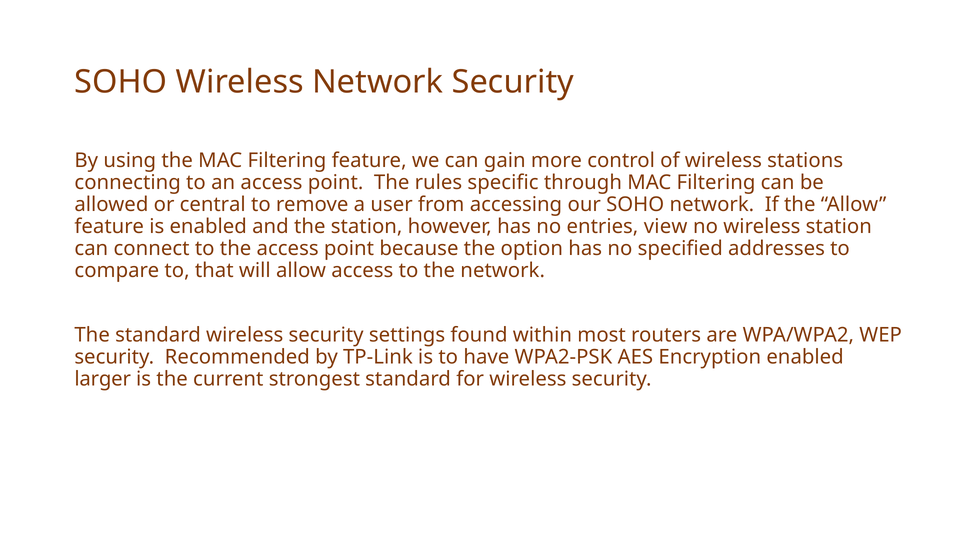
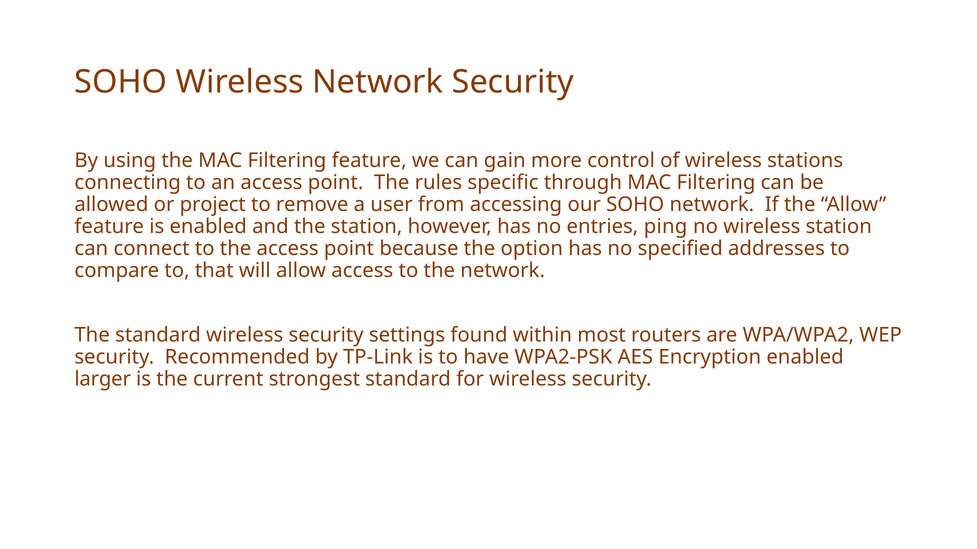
central: central -> project
view: view -> ping
